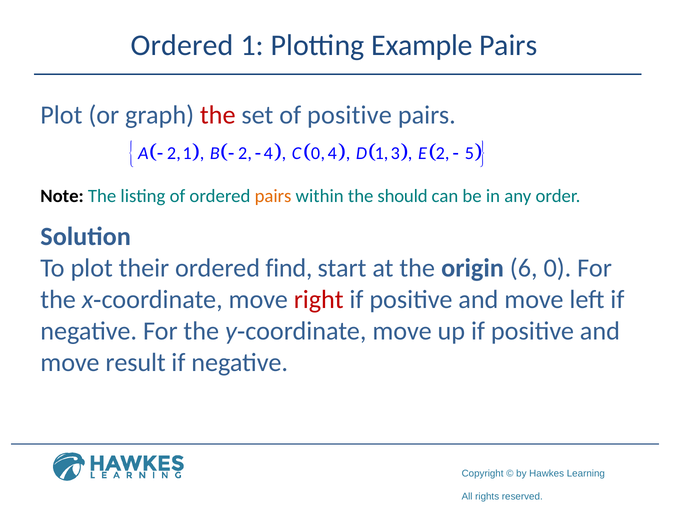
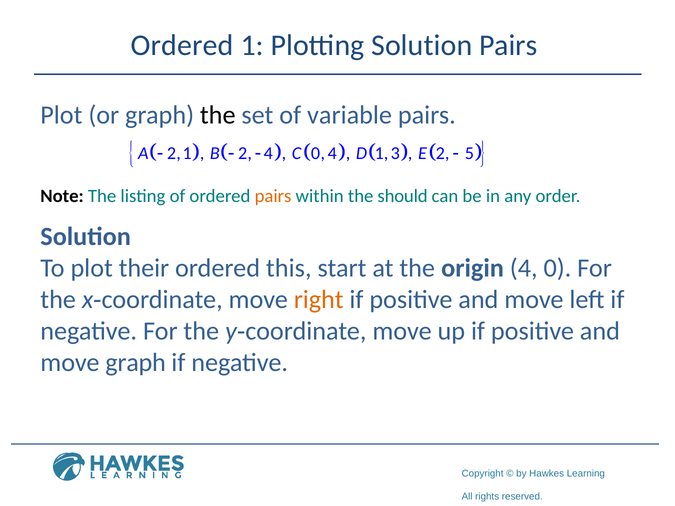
Plotting Example: Example -> Solution
the at (218, 115) colour: red -> black
of positive: positive -> variable
find: find -> this
origin 6: 6 -> 4
right colour: red -> orange
move result: result -> graph
